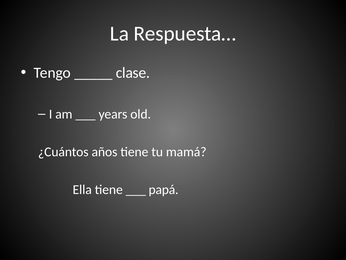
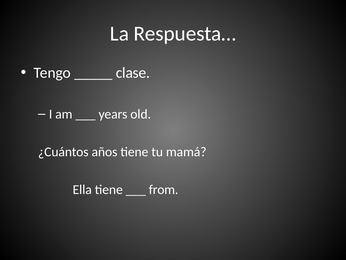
papá: papá -> from
